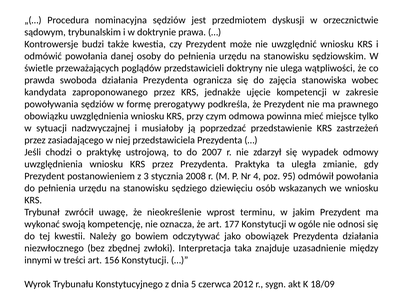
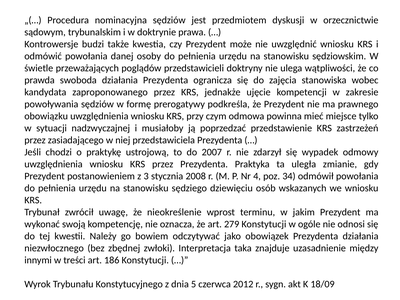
95: 95 -> 34
177: 177 -> 279
156: 156 -> 186
